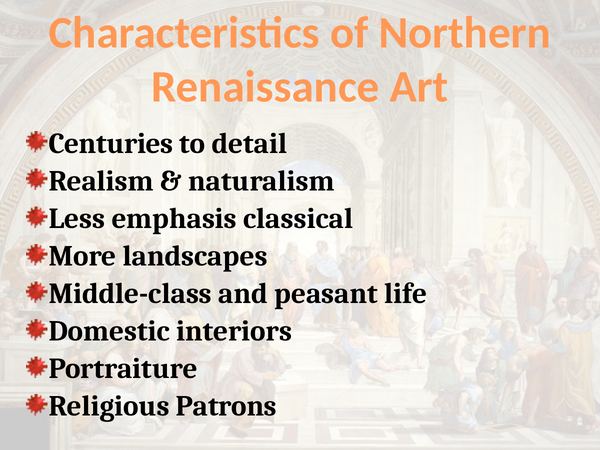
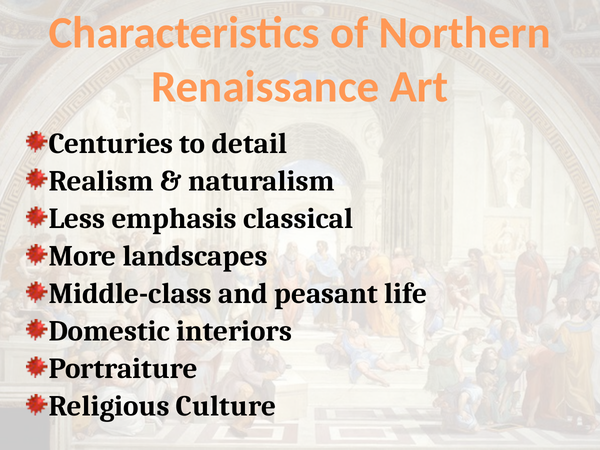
Patrons: Patrons -> Culture
